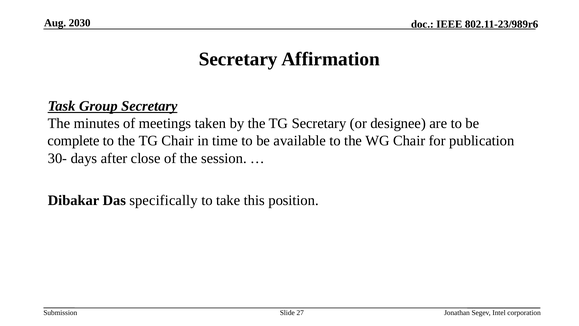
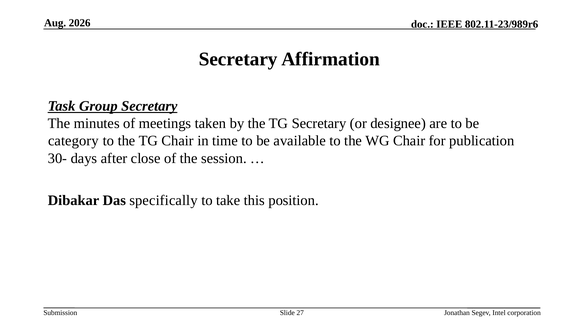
2030: 2030 -> 2026
complete: complete -> category
